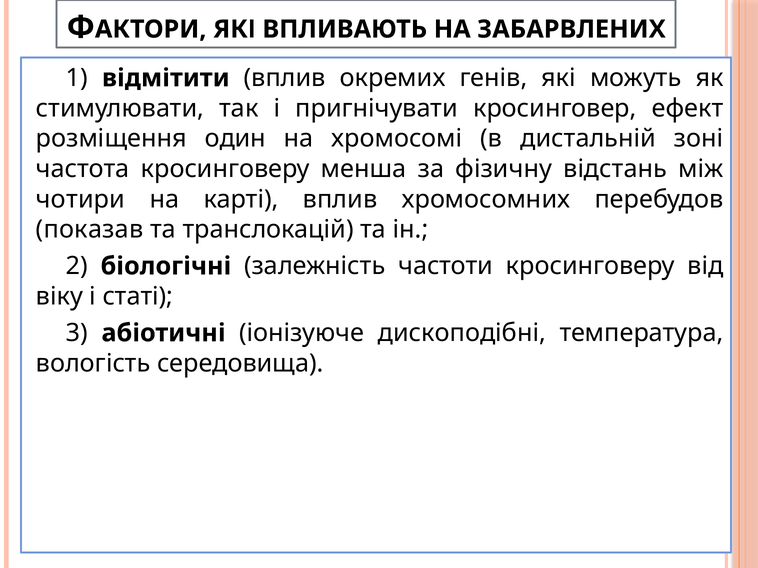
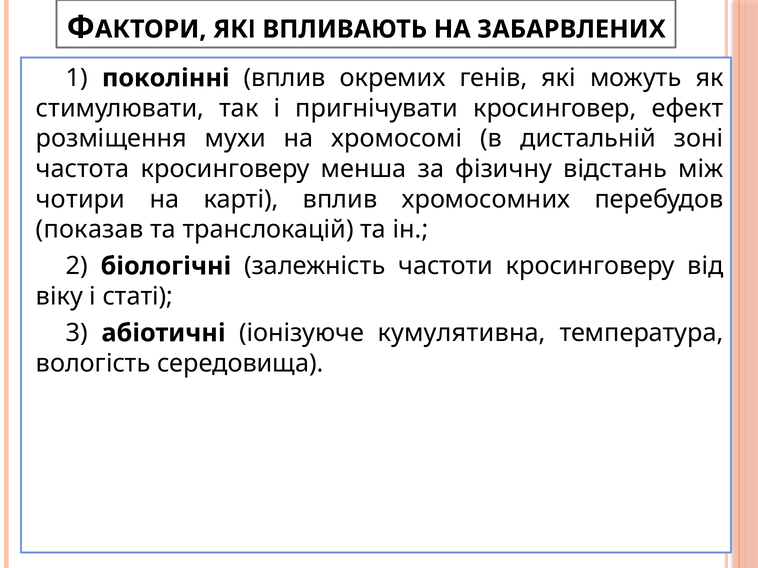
відмітити: відмітити -> поколінні
один: один -> мухи
дископодібні: дископодібні -> кумулятивна
